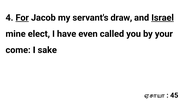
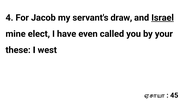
For underline: present -> none
come: come -> these
sake: sake -> west
